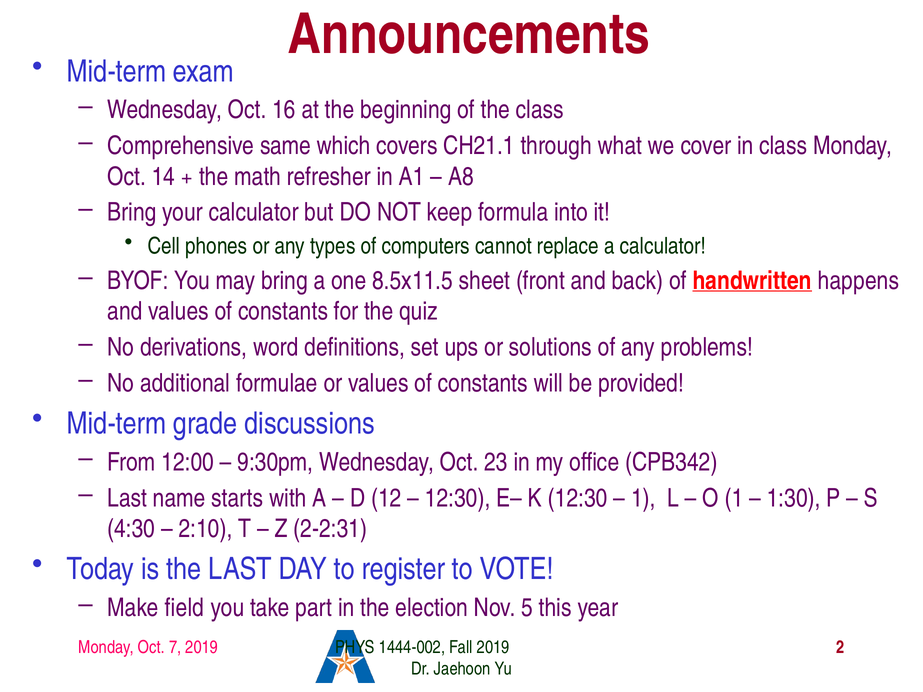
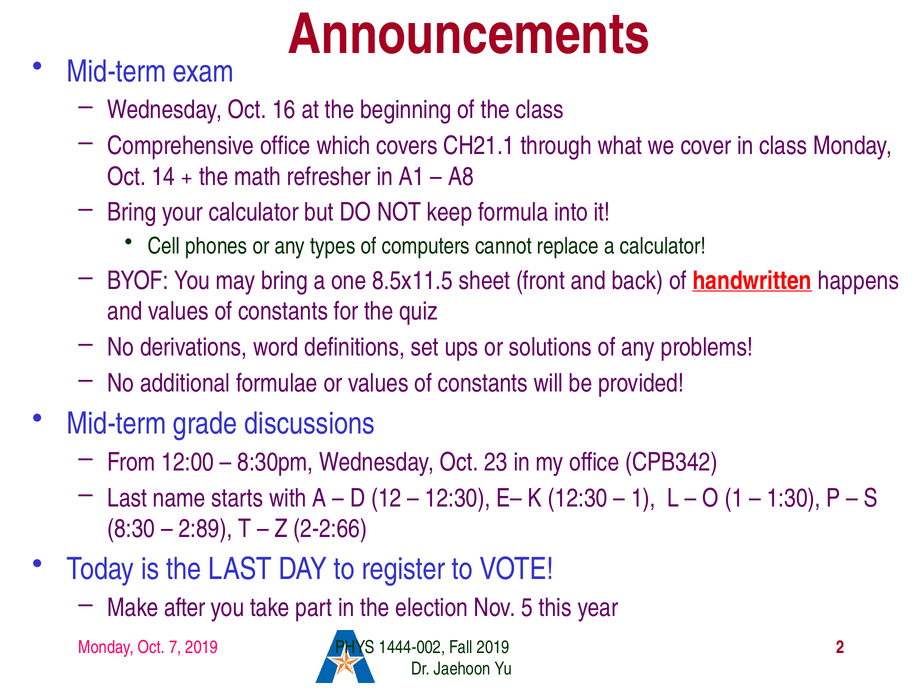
Comprehensive same: same -> office
9:30pm: 9:30pm -> 8:30pm
4:30: 4:30 -> 8:30
2:10: 2:10 -> 2:89
2-2:31: 2-2:31 -> 2-2:66
field: field -> after
